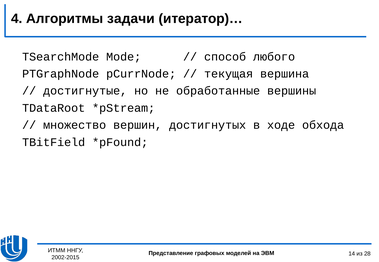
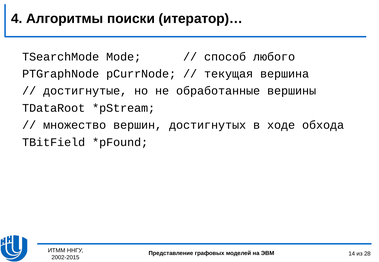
задачи: задачи -> поиски
